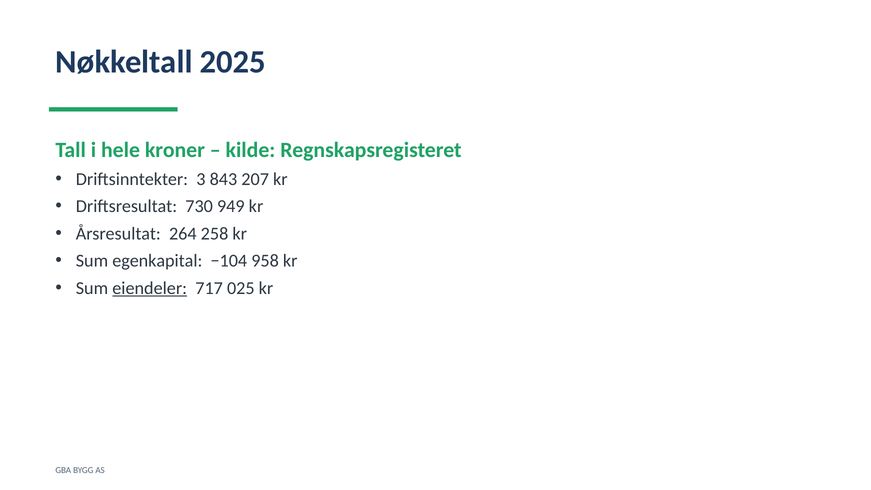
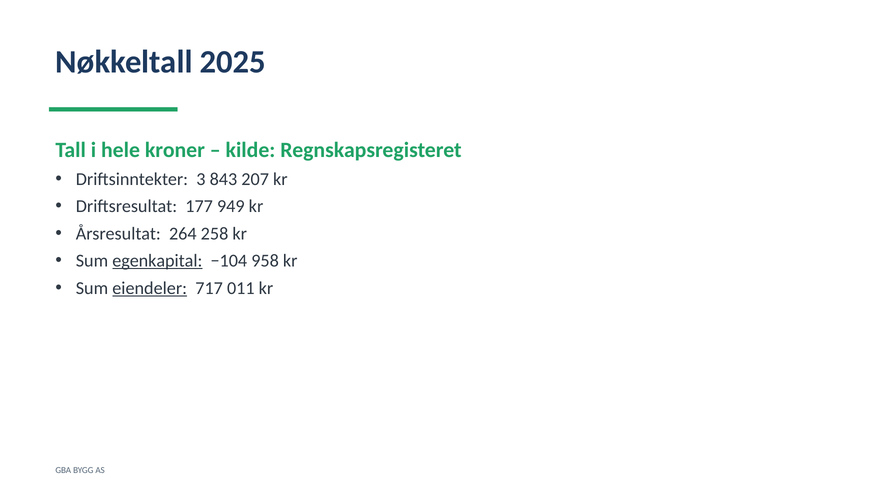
730: 730 -> 177
egenkapital underline: none -> present
025: 025 -> 011
